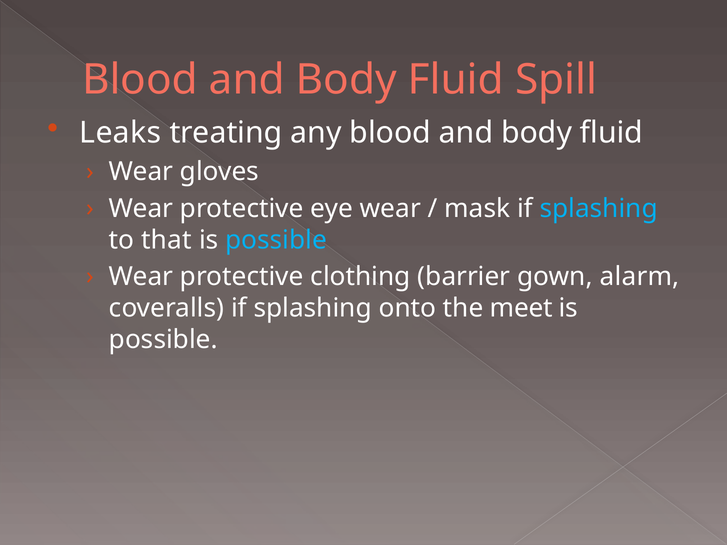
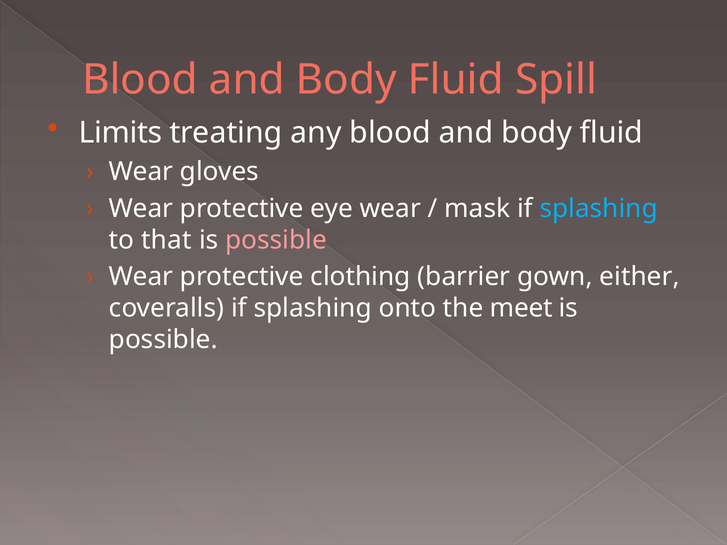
Leaks: Leaks -> Limits
possible at (276, 240) colour: light blue -> pink
alarm: alarm -> either
